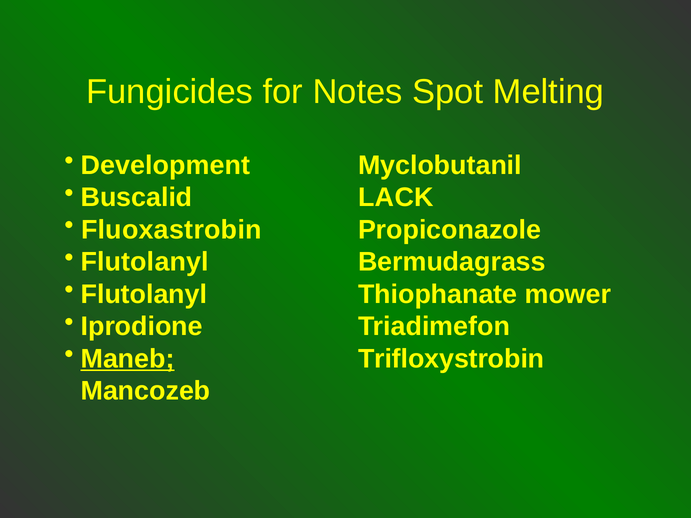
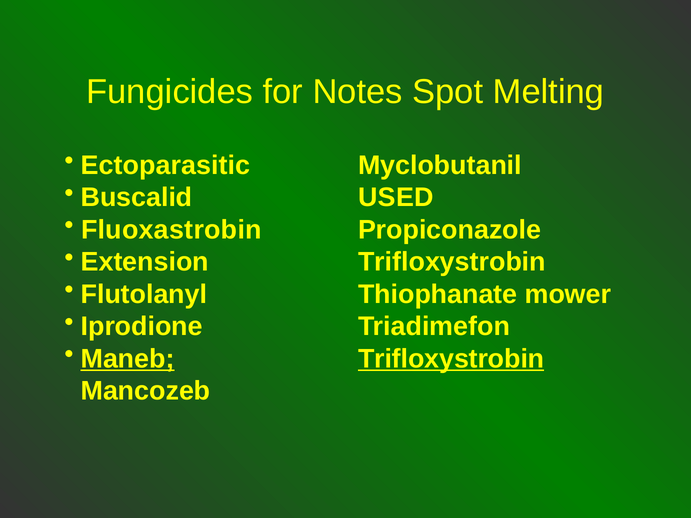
Development: Development -> Ectoparasitic
LACK: LACK -> USED
Flutolanyl at (145, 262): Flutolanyl -> Extension
Bermudagrass at (452, 262): Bermudagrass -> Trifloxystrobin
Trifloxystrobin at (451, 359) underline: none -> present
